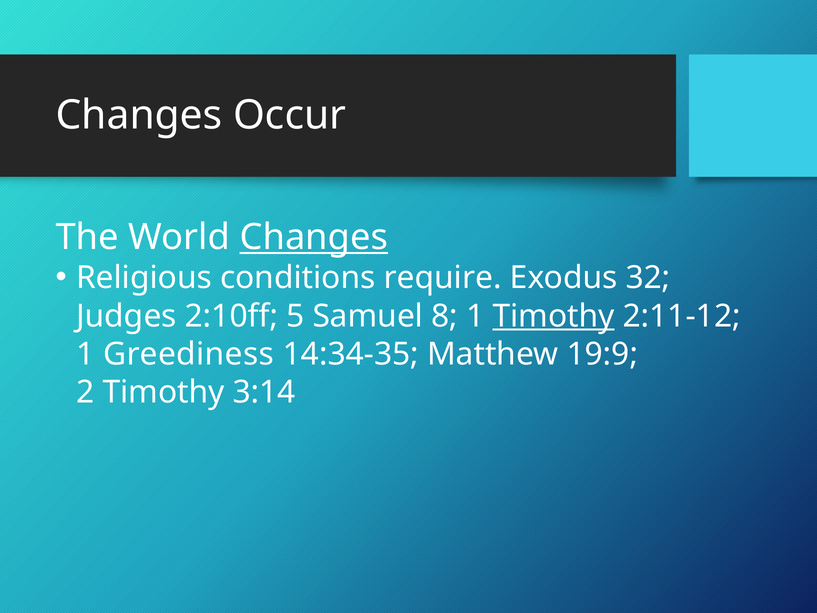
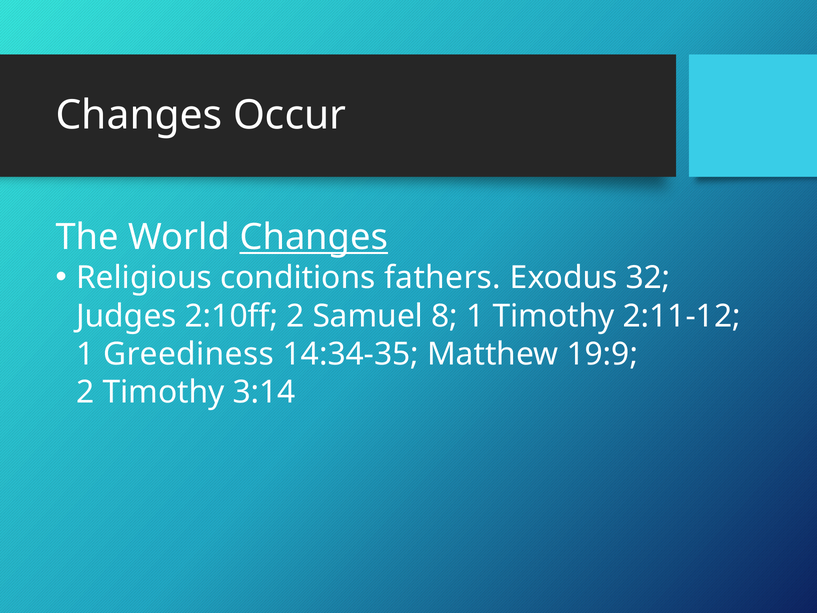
require: require -> fathers
2:10ff 5: 5 -> 2
Timothy at (554, 316) underline: present -> none
